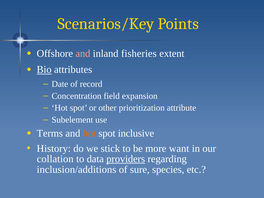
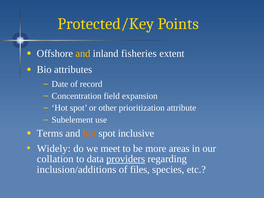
Scenarios/Key: Scenarios/Key -> Protected/Key
and at (83, 53) colour: pink -> yellow
Bio underline: present -> none
History: History -> Widely
stick: stick -> meet
want: want -> areas
sure: sure -> files
